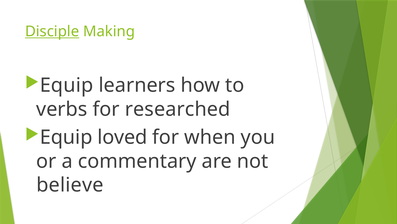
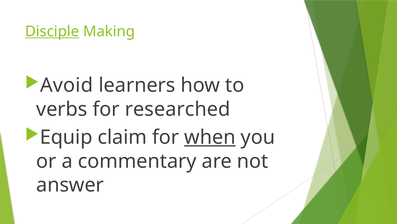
Equip at (67, 85): Equip -> Avoid
loved: loved -> claim
when underline: none -> present
believe: believe -> answer
